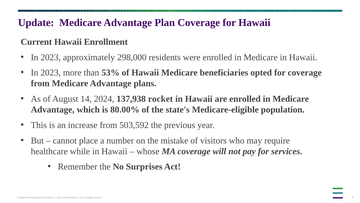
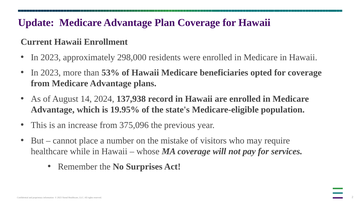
rocket: rocket -> record
80.00%: 80.00% -> 19.95%
503,592: 503,592 -> 375,096
